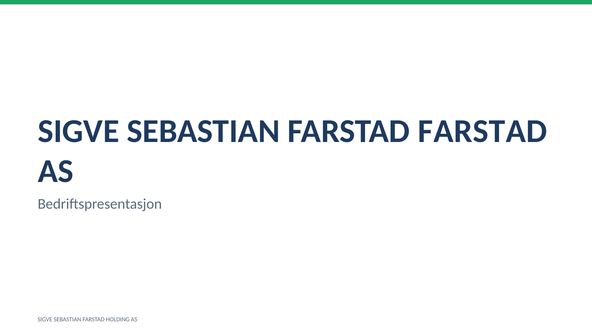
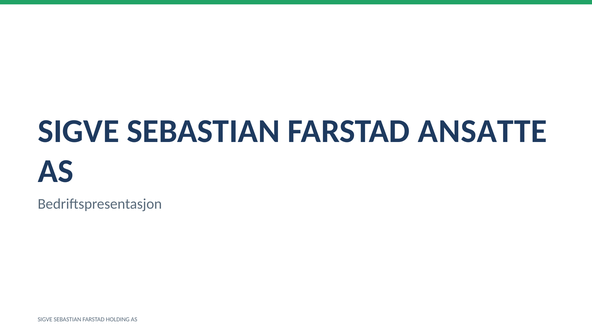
FARSTAD FARSTAD: FARSTAD -> ANSATTE
